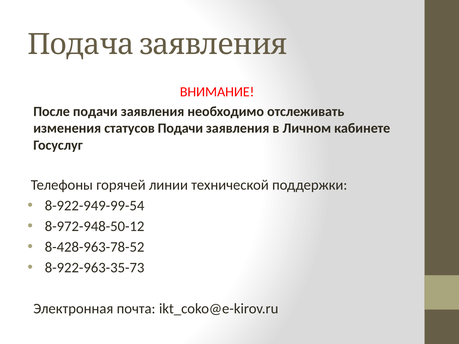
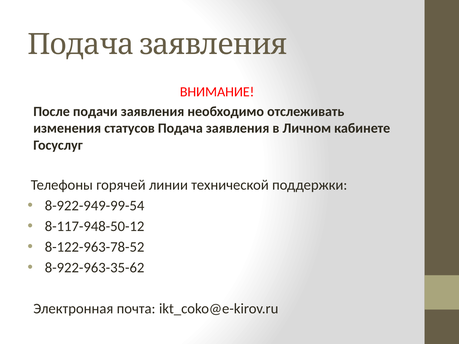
статусов Подачи: Подачи -> Подача
8-972-948-50-12: 8-972-948-50-12 -> 8-117-948-50-12
8-428-963-78-52: 8-428-963-78-52 -> 8-122-963-78-52
8-922-963-35-73: 8-922-963-35-73 -> 8-922-963-35-62
